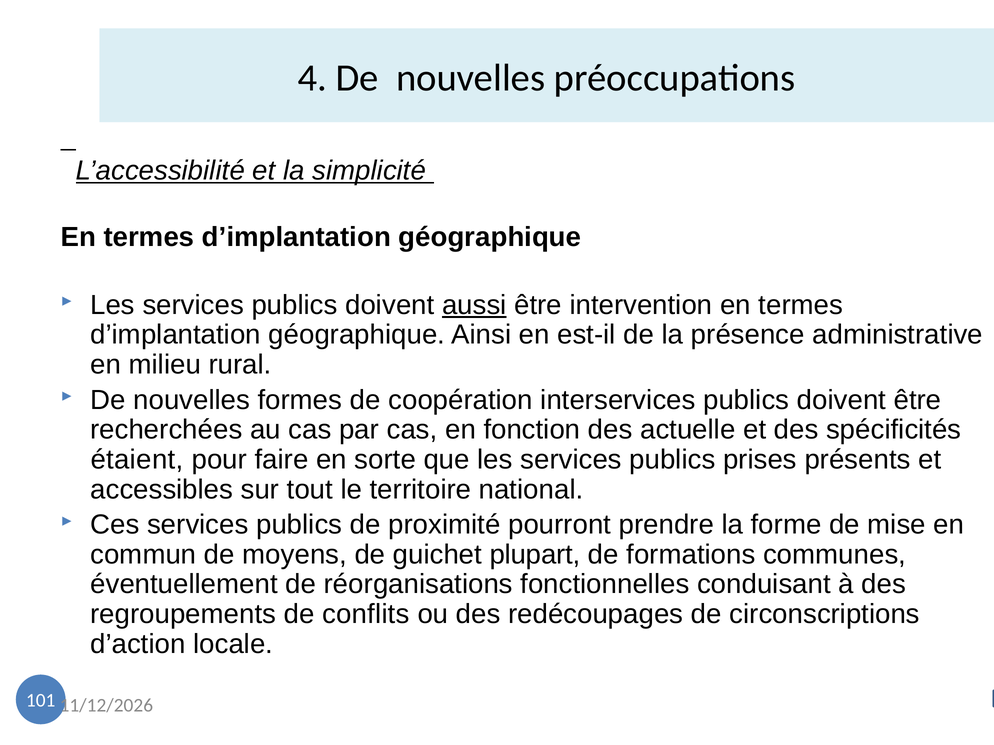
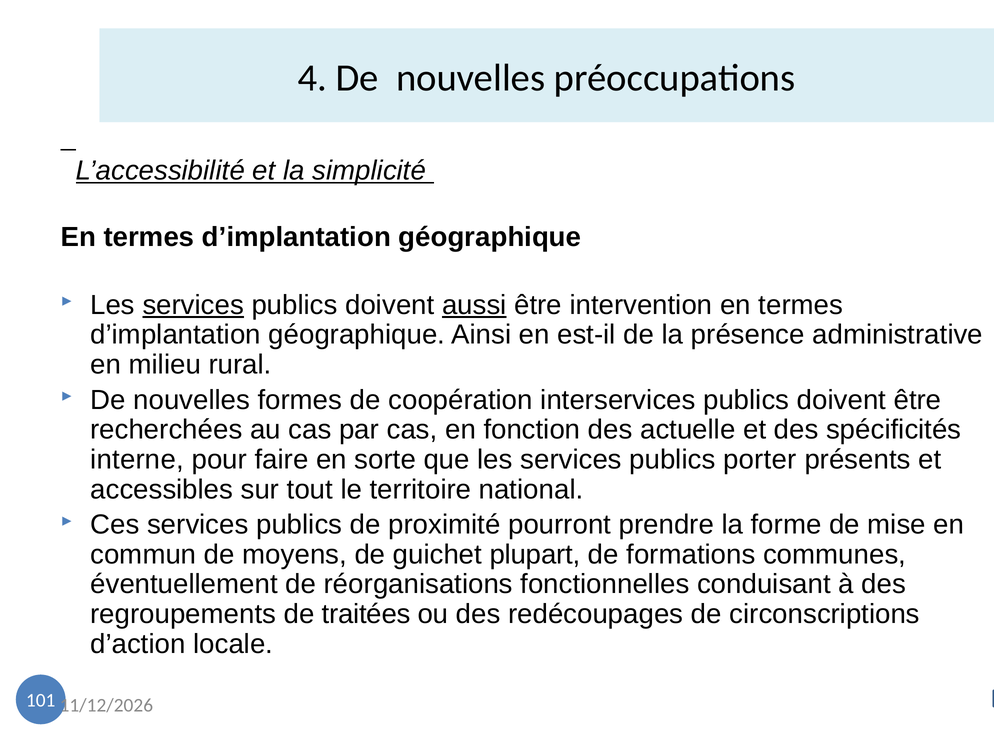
services at (193, 305) underline: none -> present
étaient: étaient -> interne
prises: prises -> porter
conflits: conflits -> traitées
